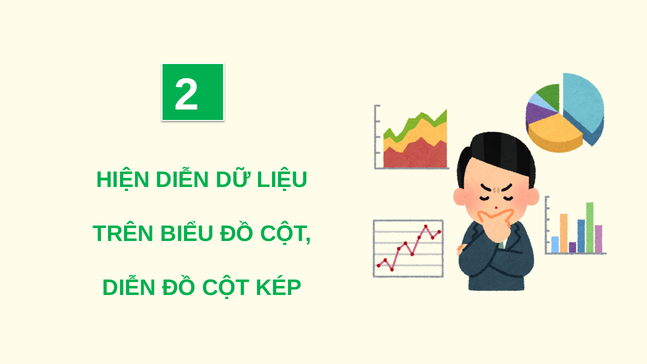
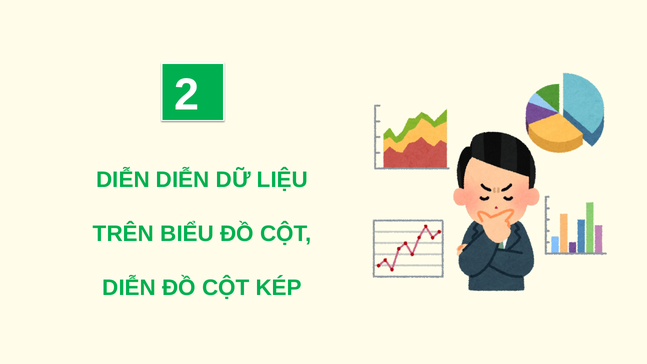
HIỆN at (123, 180): HIỆN -> DIỄN
